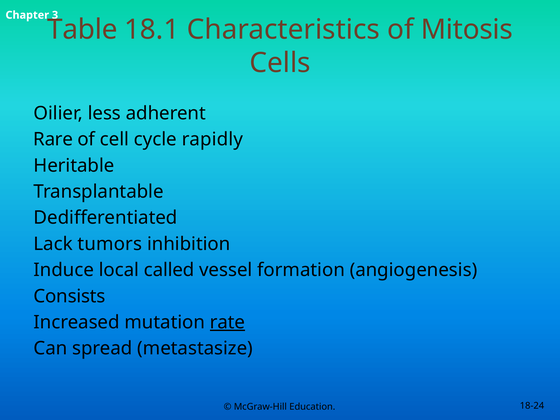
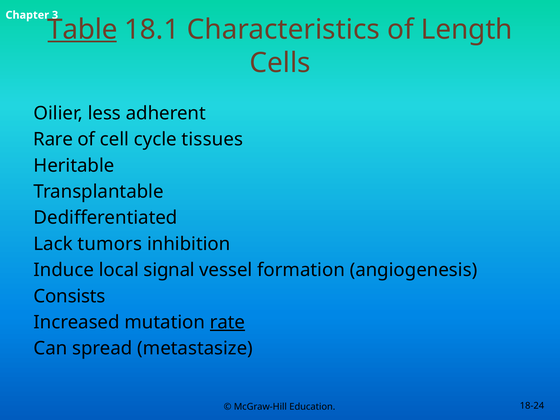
Table underline: none -> present
Mitosis: Mitosis -> Length
rapidly: rapidly -> tissues
called: called -> signal
